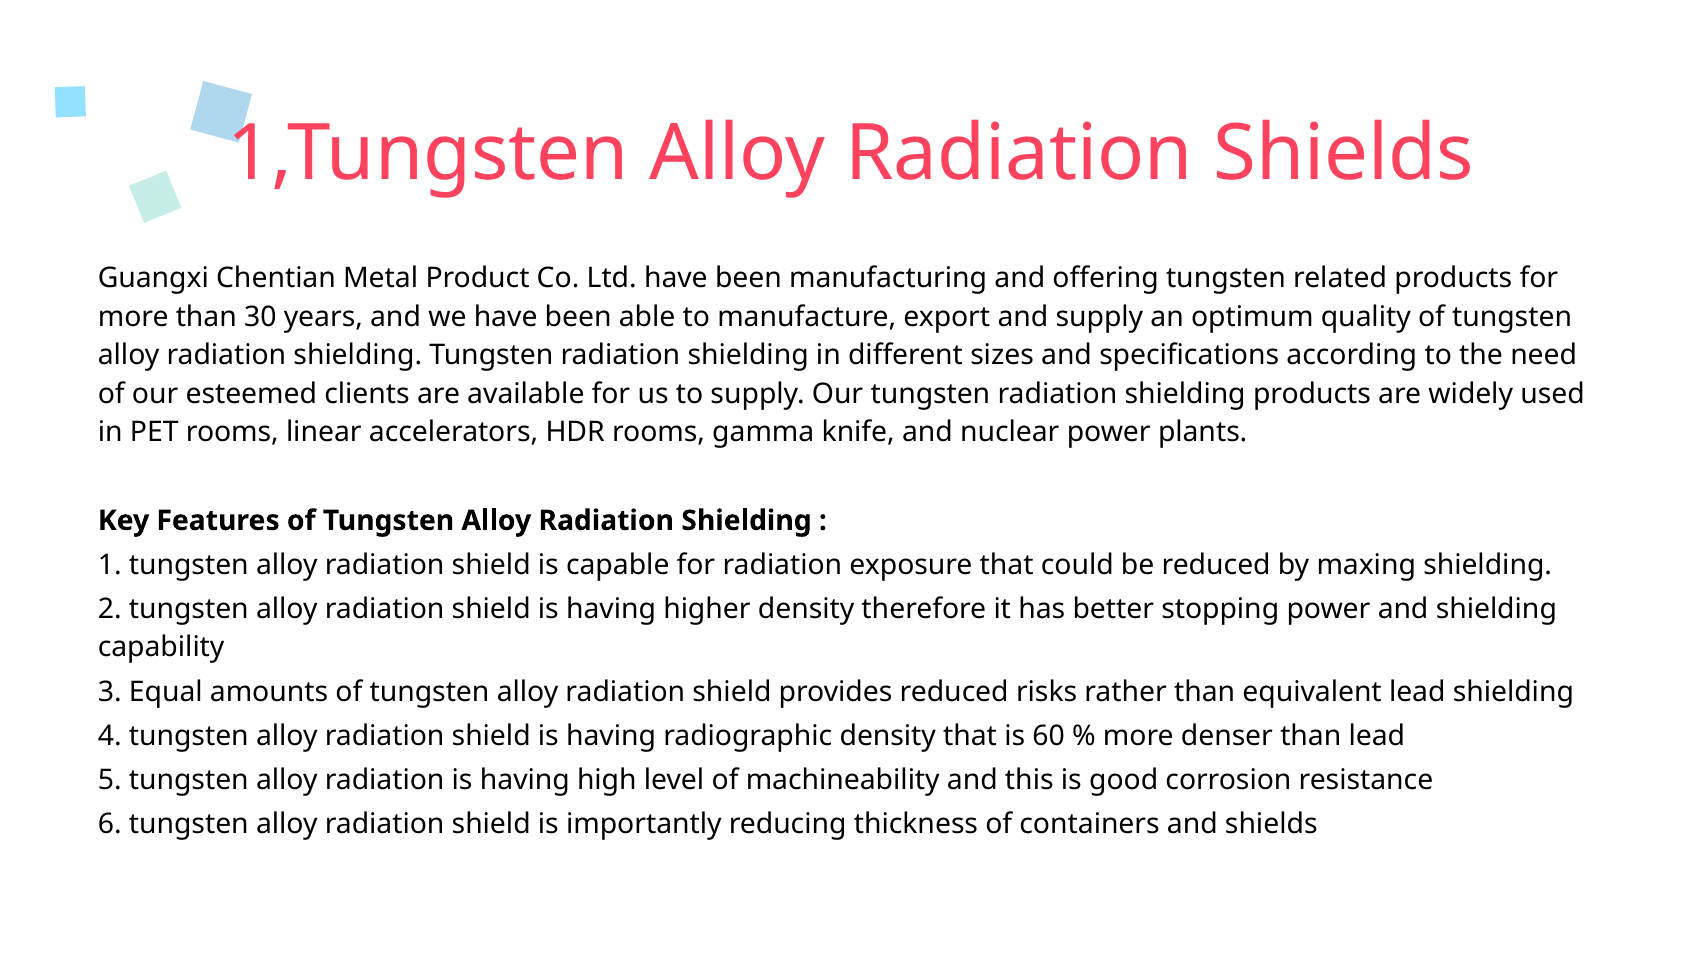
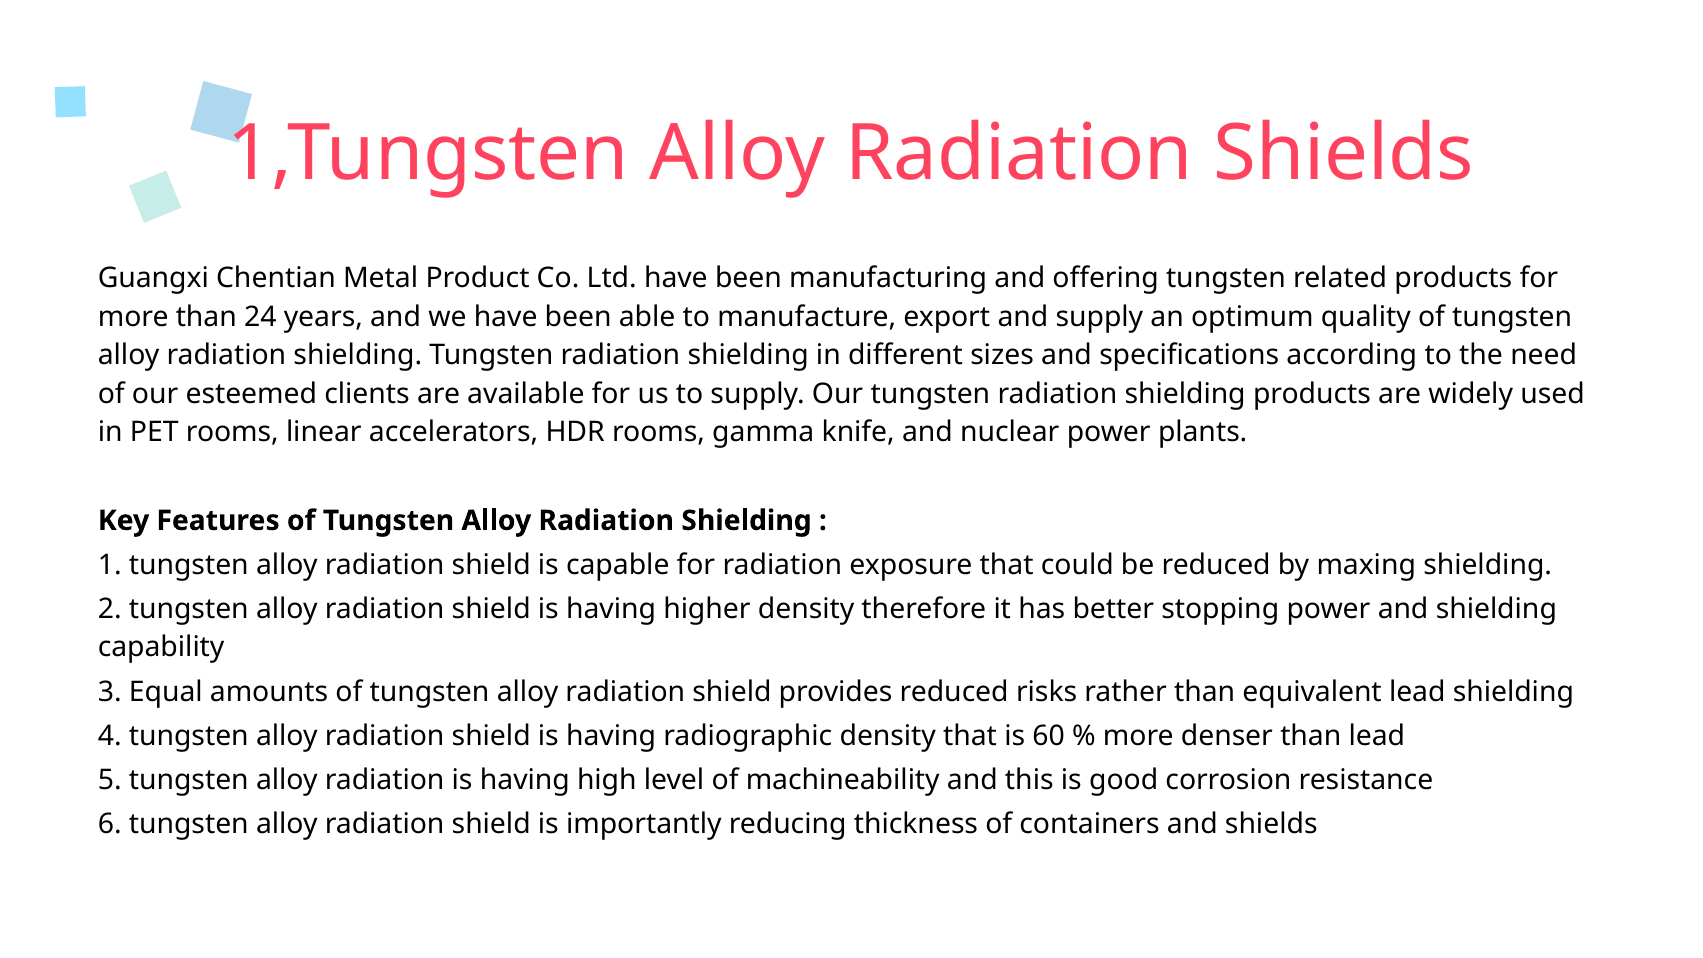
30: 30 -> 24
